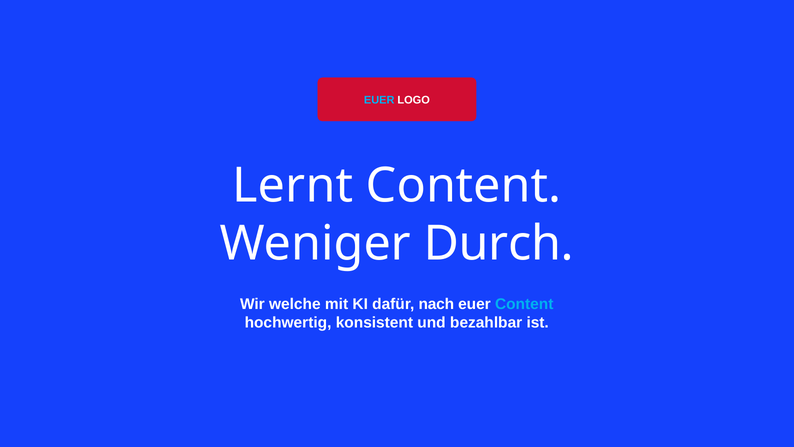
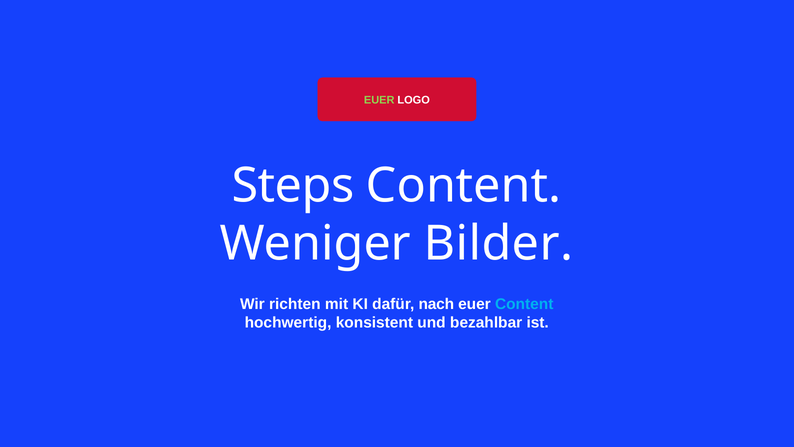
EUER at (379, 100) colour: light blue -> light green
Lernt: Lernt -> Steps
Durch: Durch -> Bilder
welche: welche -> richten
